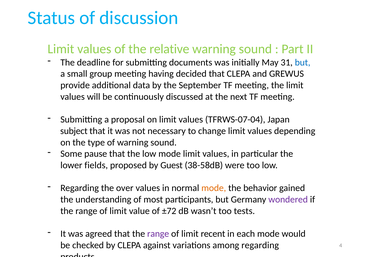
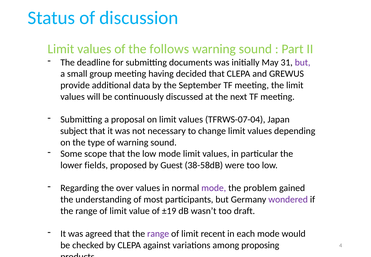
relative: relative -> follows
but at (303, 62) colour: blue -> purple
pause: pause -> scope
mode at (214, 188) colour: orange -> purple
behavior: behavior -> problem
±72: ±72 -> ±19
tests: tests -> draft
among regarding: regarding -> proposing
